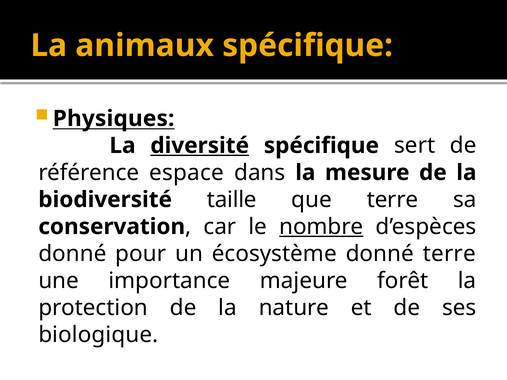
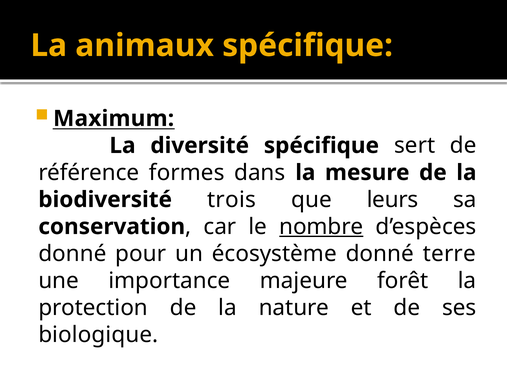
Physiques: Physiques -> Maximum
diversité underline: present -> none
espace: espace -> formes
taille: taille -> trois
que terre: terre -> leurs
